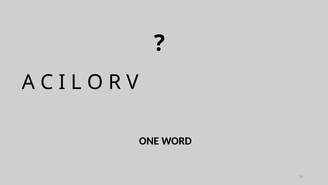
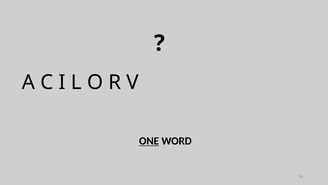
ONE underline: none -> present
